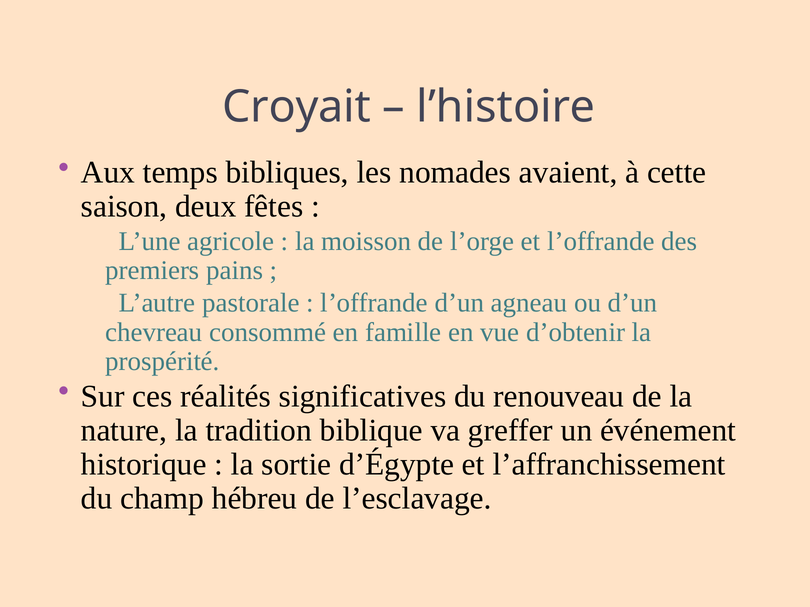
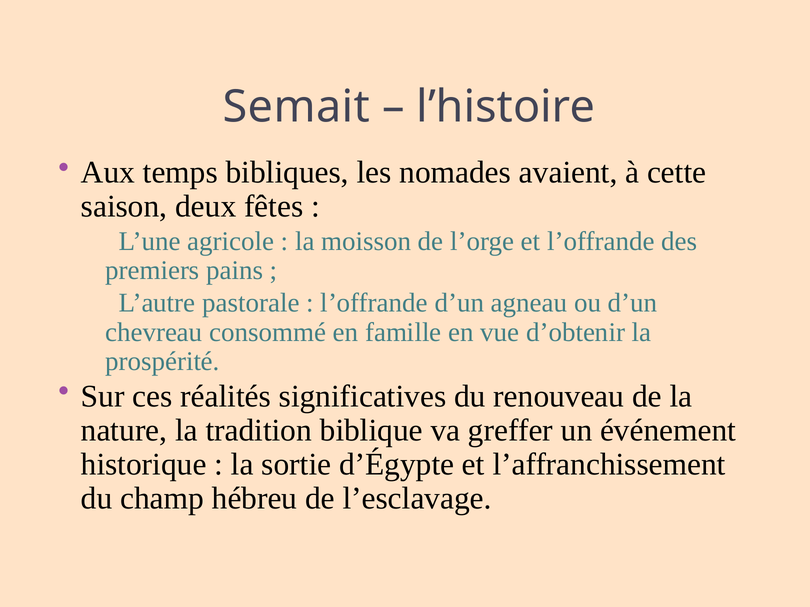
Croyait: Croyait -> Semait
